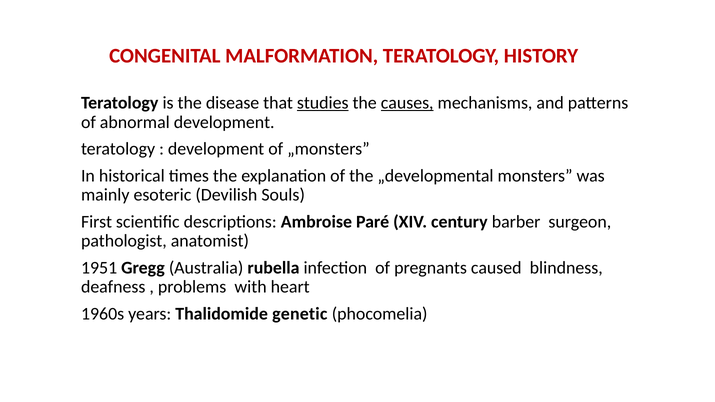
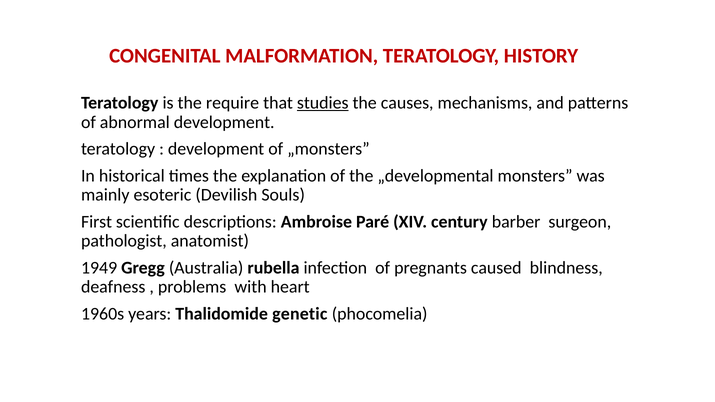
disease: disease -> require
causes underline: present -> none
1951: 1951 -> 1949
